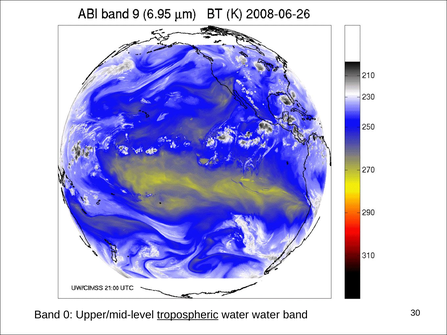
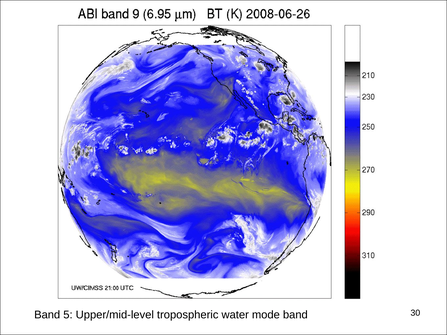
0: 0 -> 5
tropospheric underline: present -> none
water water: water -> mode
